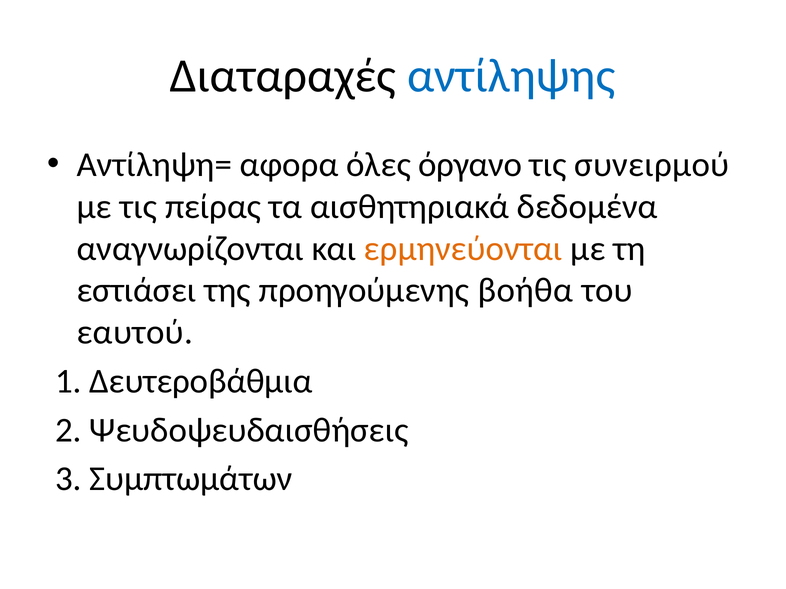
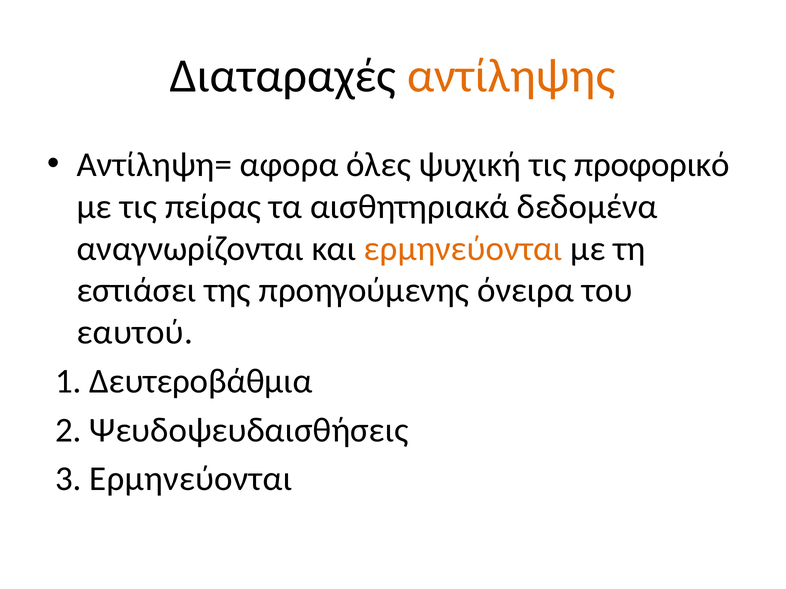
αντίληψης colour: blue -> orange
όργανο: όργανο -> ψυχική
συνειρμού: συνειρμού -> προφορικό
βοήθα: βοήθα -> όνειρα
3 Συμπτωμάτων: Συμπτωμάτων -> Ερμηνεύονται
